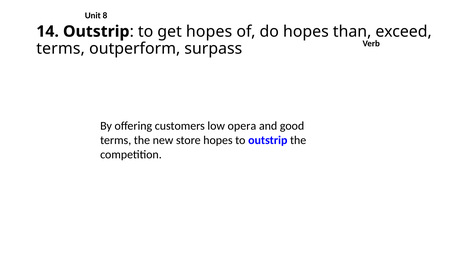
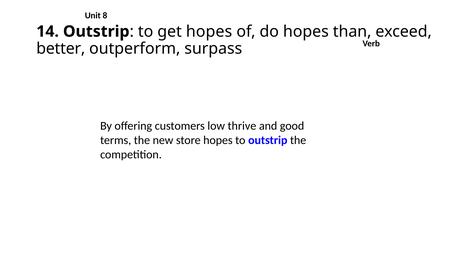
terms at (61, 49): terms -> better
opera: opera -> thrive
